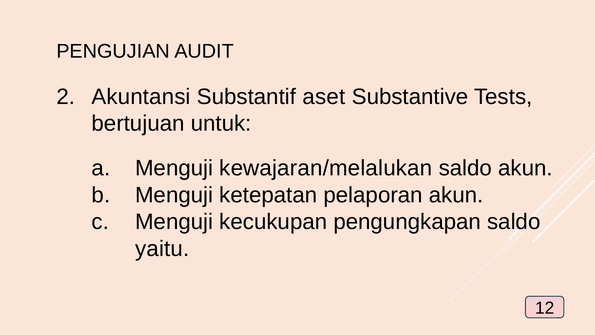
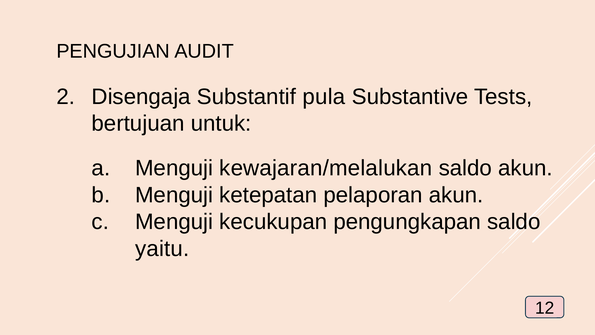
Akuntansi: Akuntansi -> Disengaja
aset: aset -> pula
